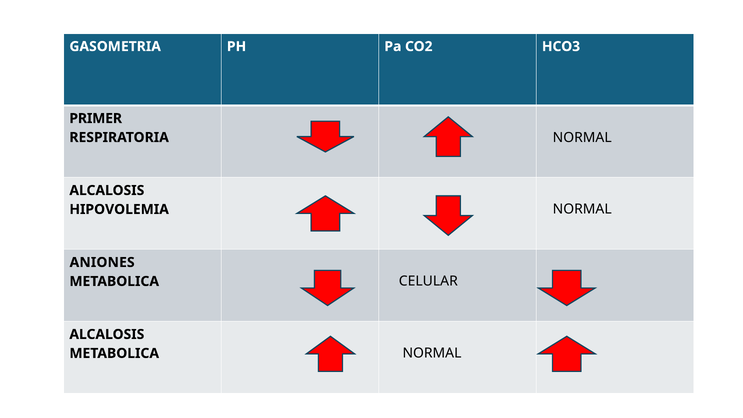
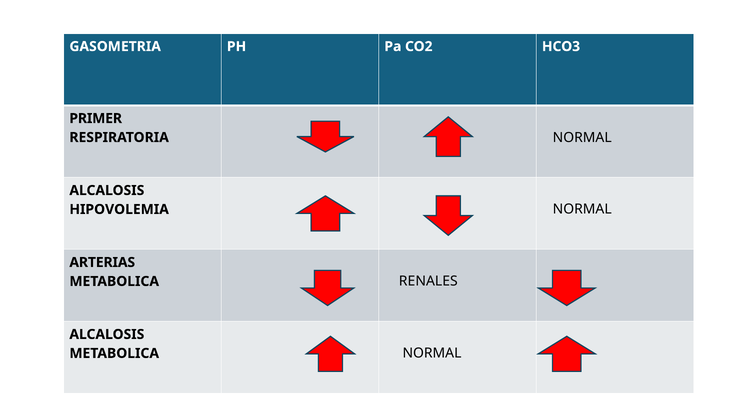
ANIONES: ANIONES -> ARTERIAS
CELULAR: CELULAR -> RENALES
